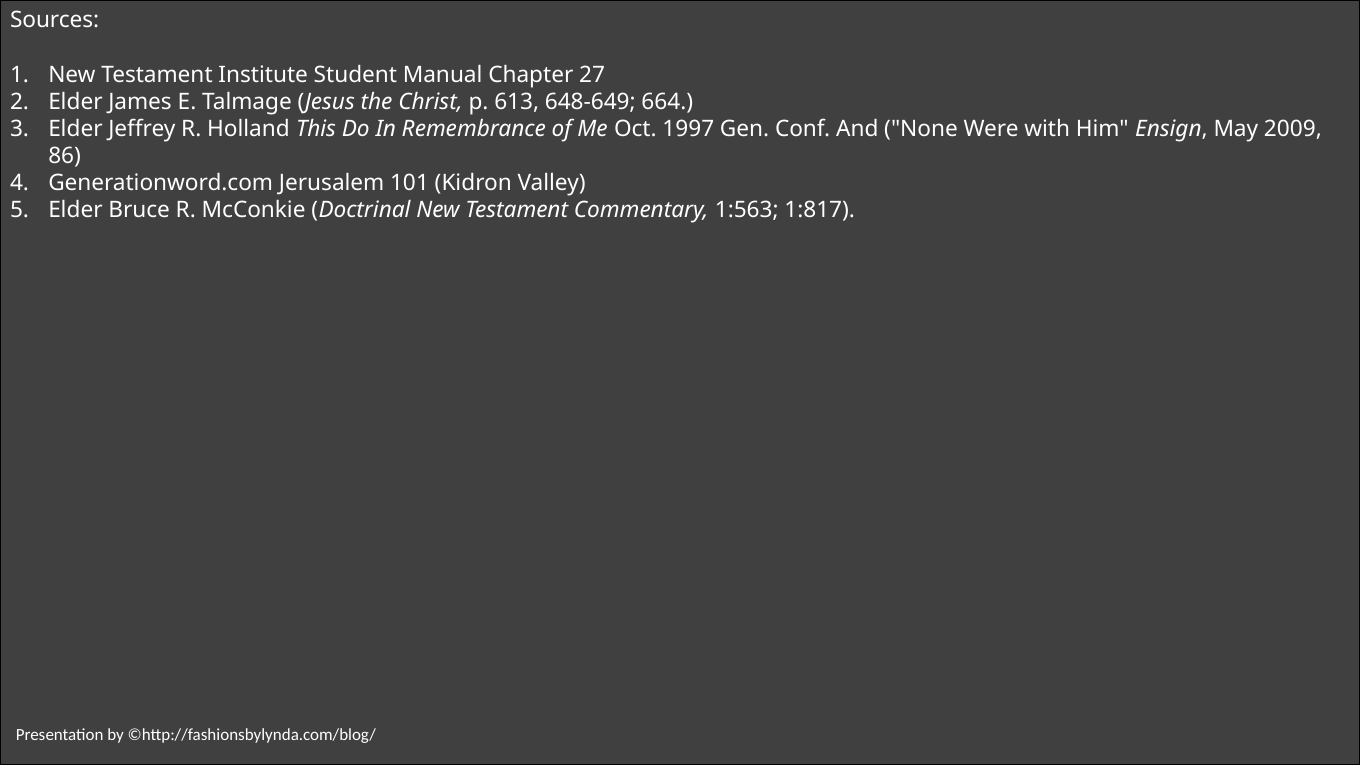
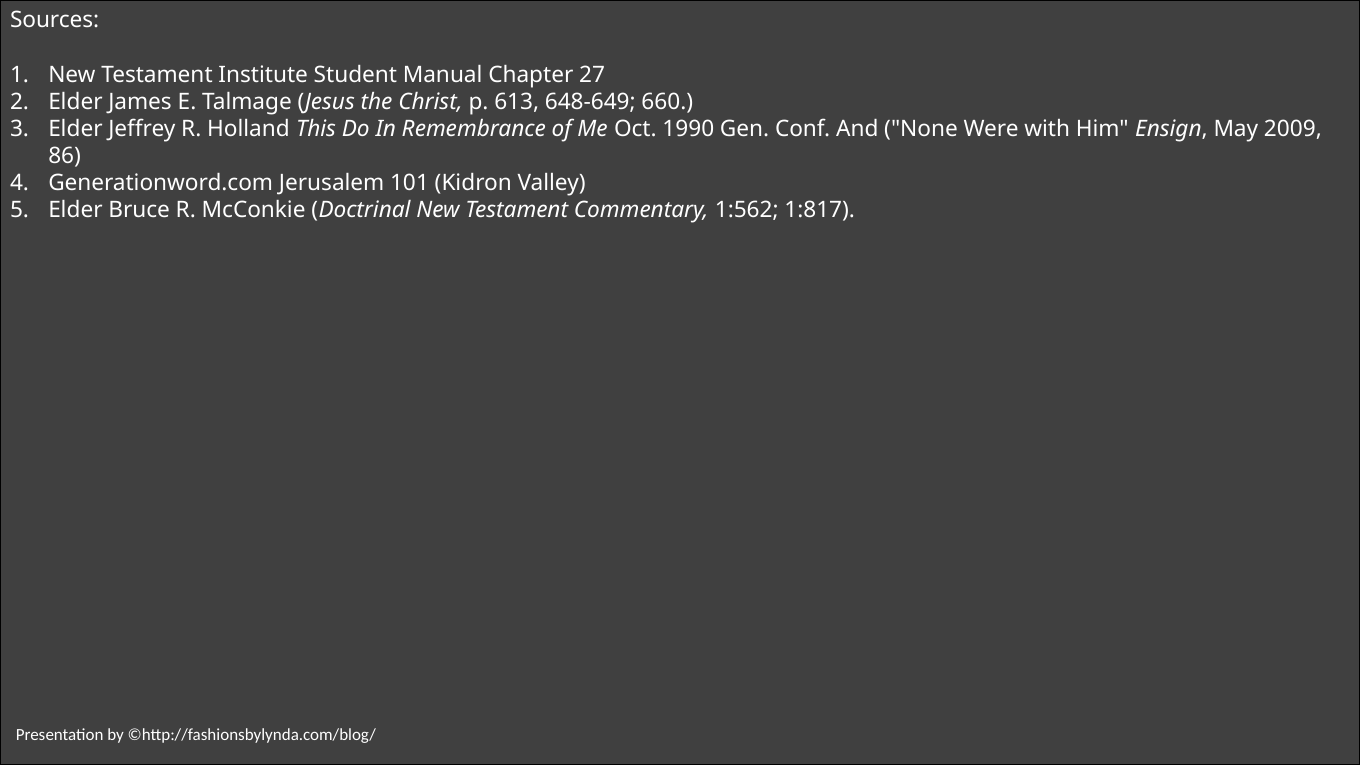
664: 664 -> 660
1997: 1997 -> 1990
1:563: 1:563 -> 1:562
